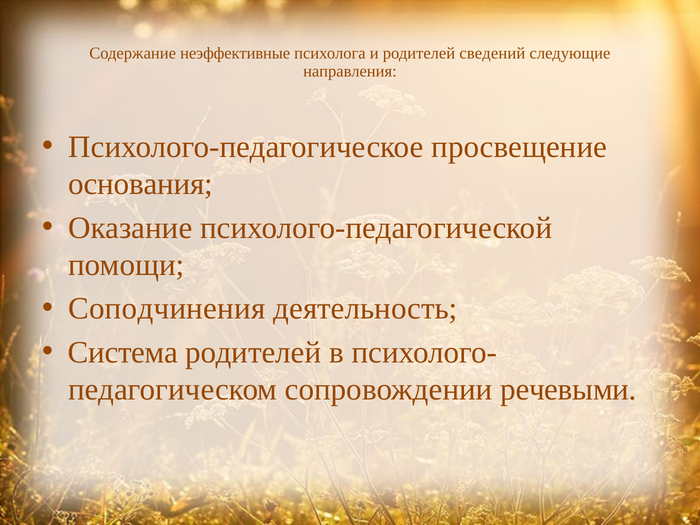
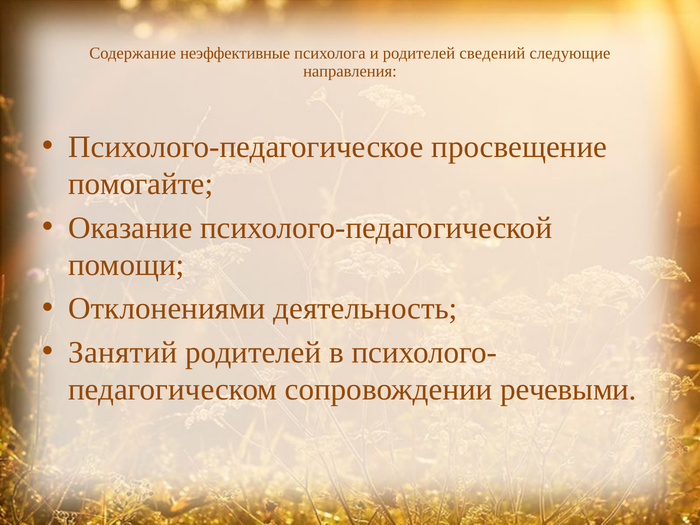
основания: основания -> помогайте
Соподчинения: Соподчинения -> Отклонениями
Система: Система -> Занятий
